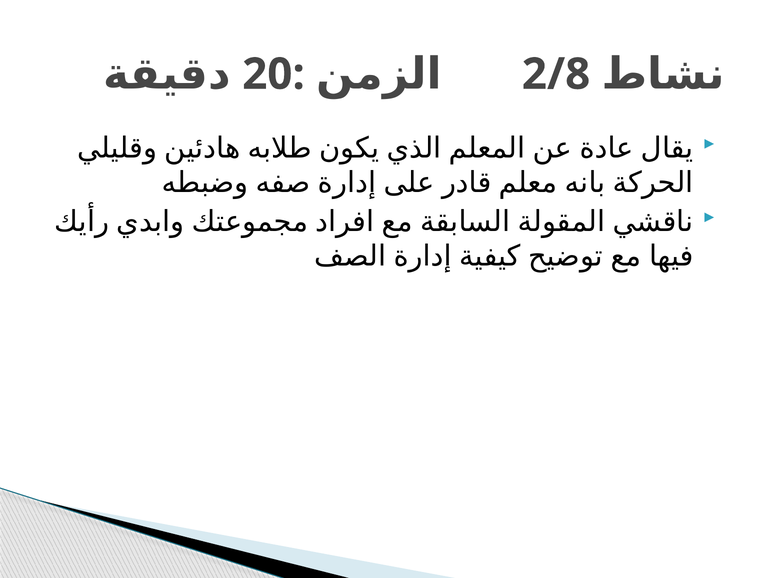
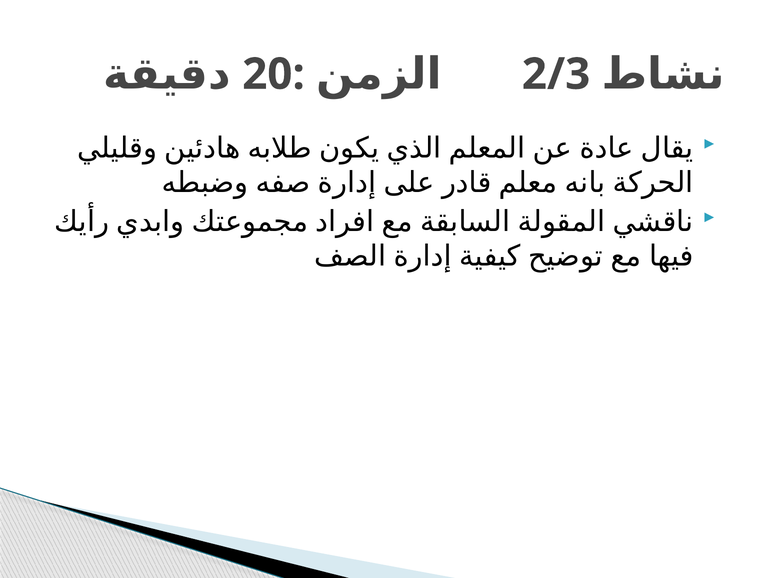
2/8: 2/8 -> 2/3
